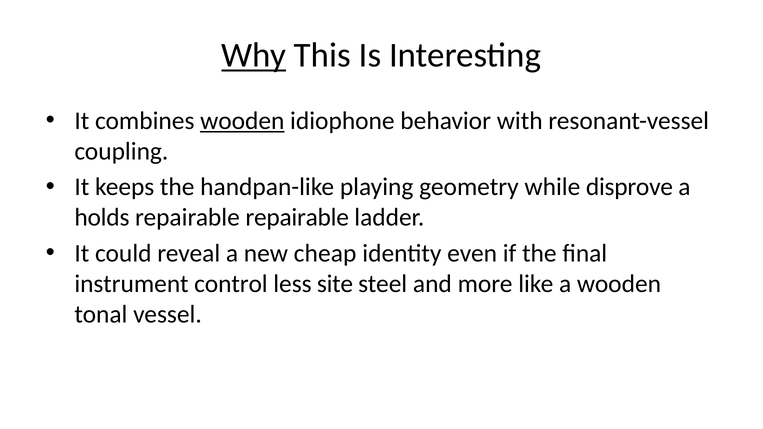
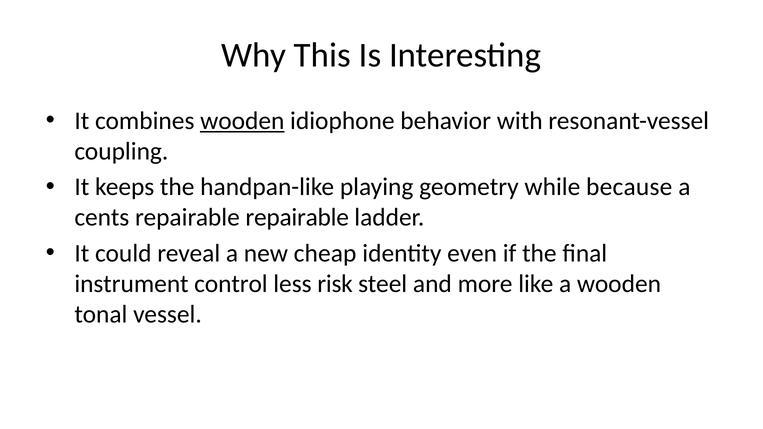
Why underline: present -> none
disprove: disprove -> because
holds: holds -> cents
site: site -> risk
